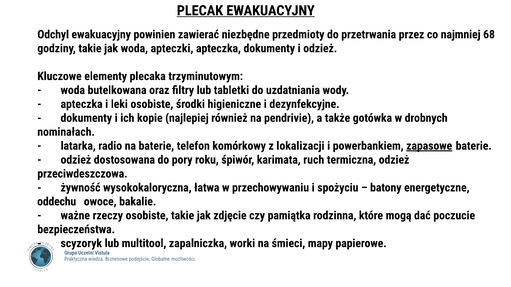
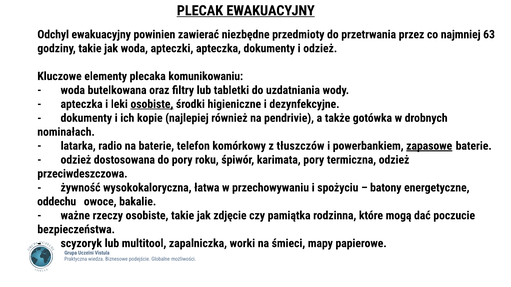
68: 68 -> 63
trzyminutowym: trzyminutowym -> komunikowaniu
osobiste at (152, 104) underline: none -> present
lokalizacji: lokalizacji -> tłuszczów
karimata ruch: ruch -> pory
